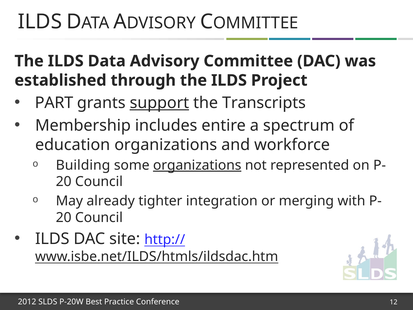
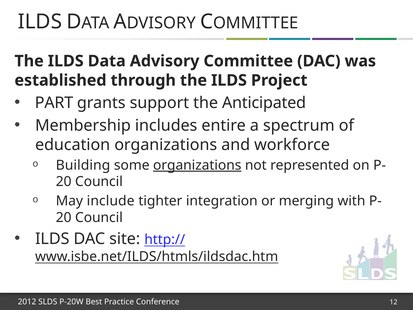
support underline: present -> none
Transcripts: Transcripts -> Anticipated
already: already -> include
